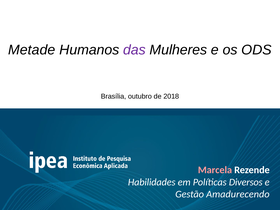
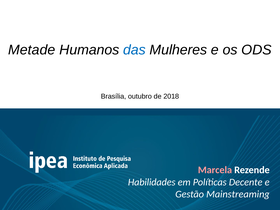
das colour: purple -> blue
Diversos: Diversos -> Decente
Amadurecendo: Amadurecendo -> Mainstreaming
